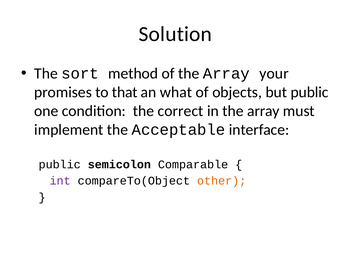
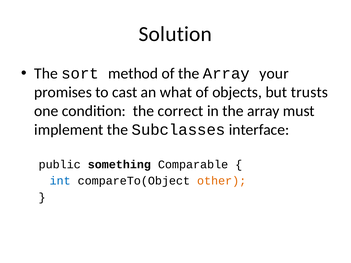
that: that -> cast
but public: public -> trusts
Acceptable: Acceptable -> Subclasses
semicolon: semicolon -> something
int colour: purple -> blue
